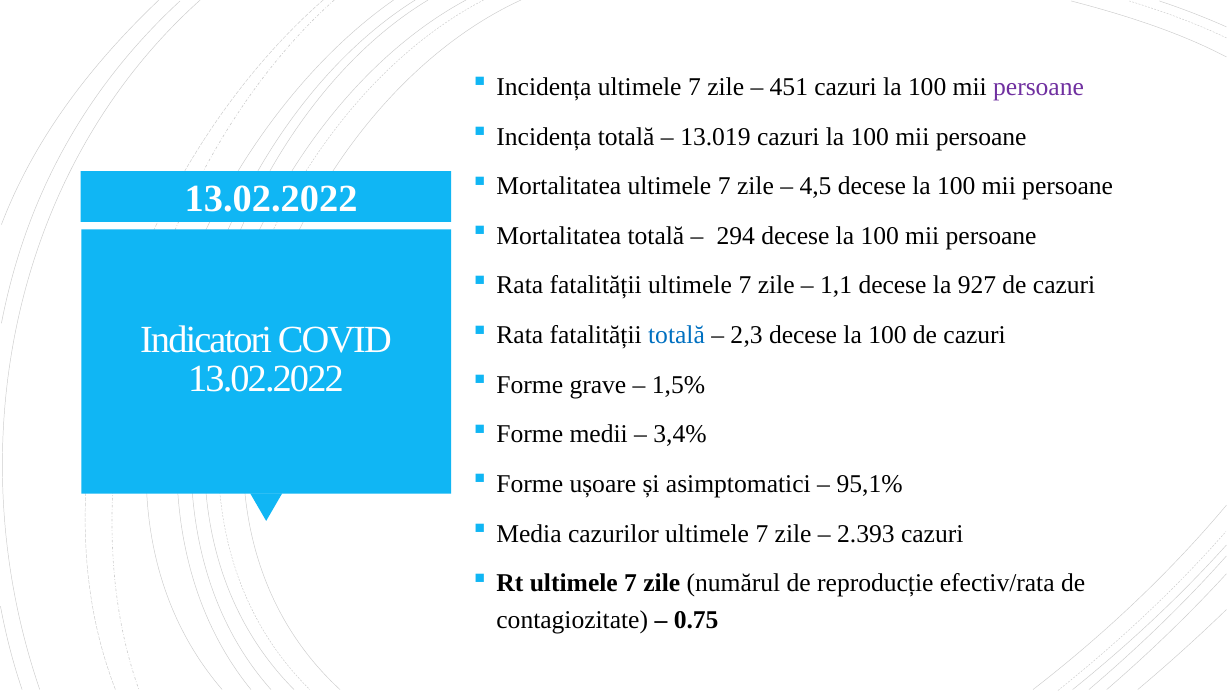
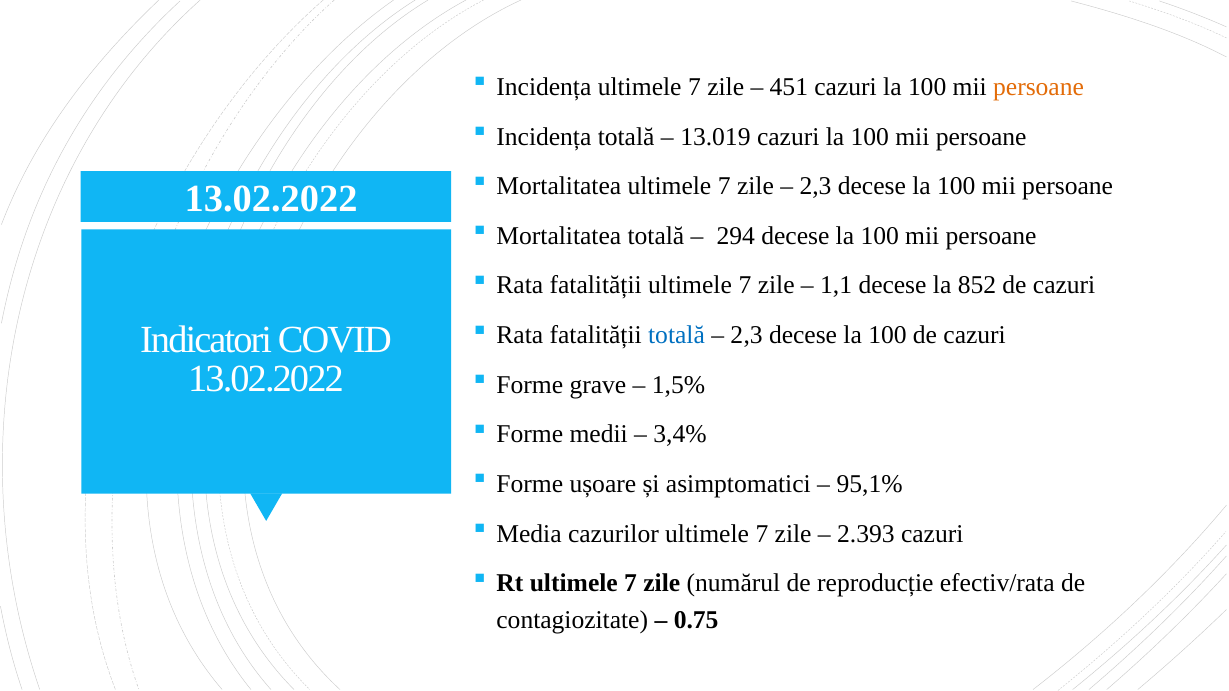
persoane at (1039, 87) colour: purple -> orange
4,5 at (816, 186): 4,5 -> 2,3
927: 927 -> 852
